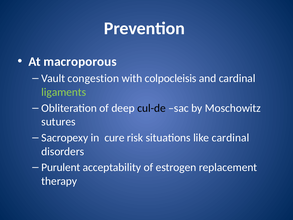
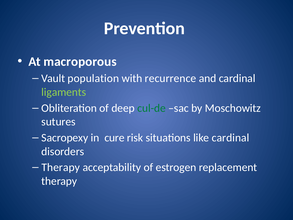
congestion: congestion -> population
colpocleisis: colpocleisis -> recurrence
cul-de colour: black -> green
Purulent at (61, 167): Purulent -> Therapy
